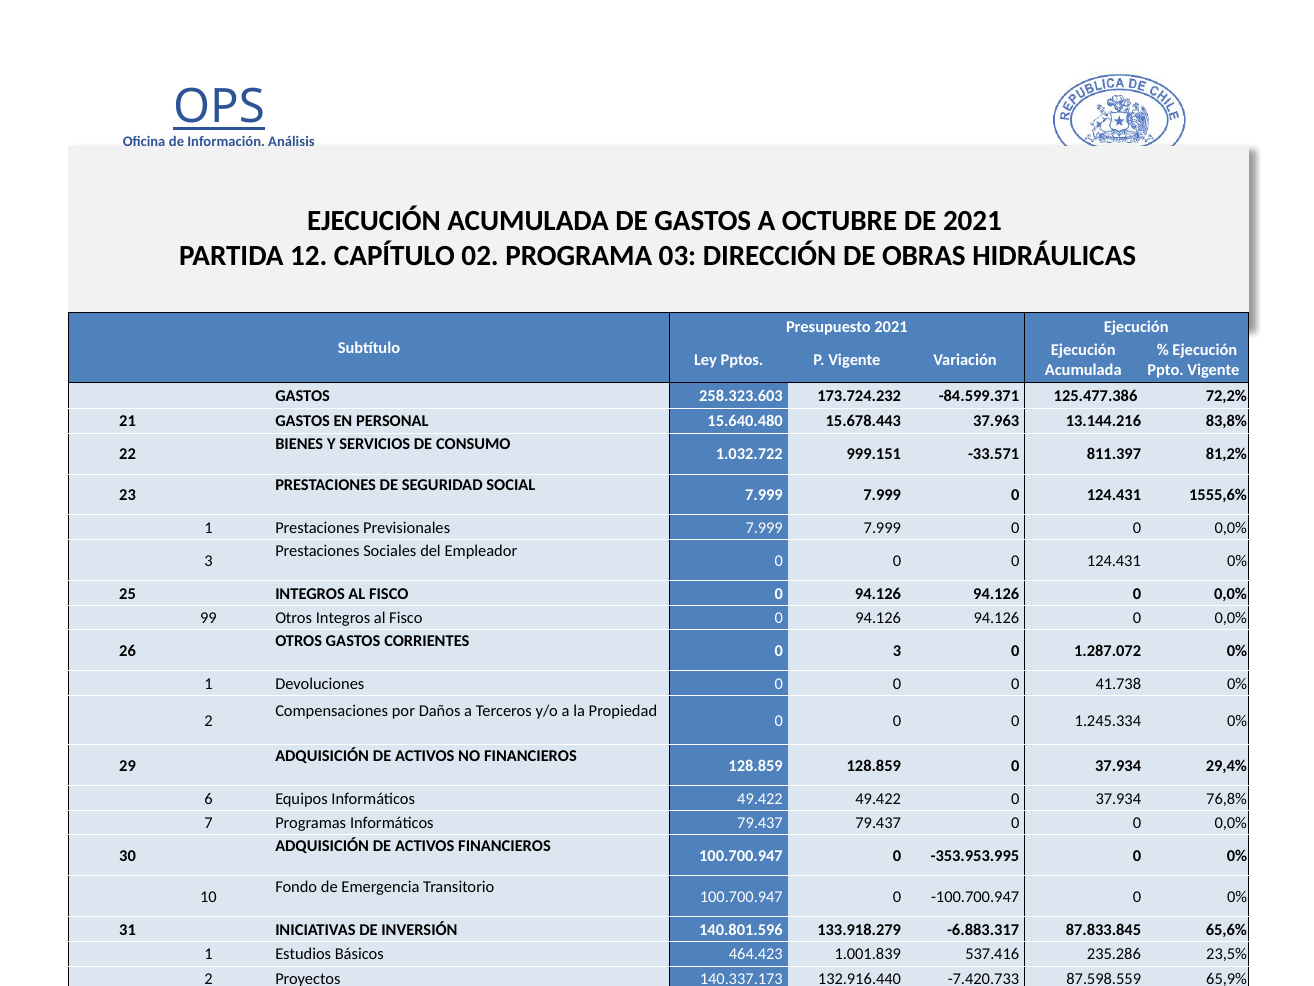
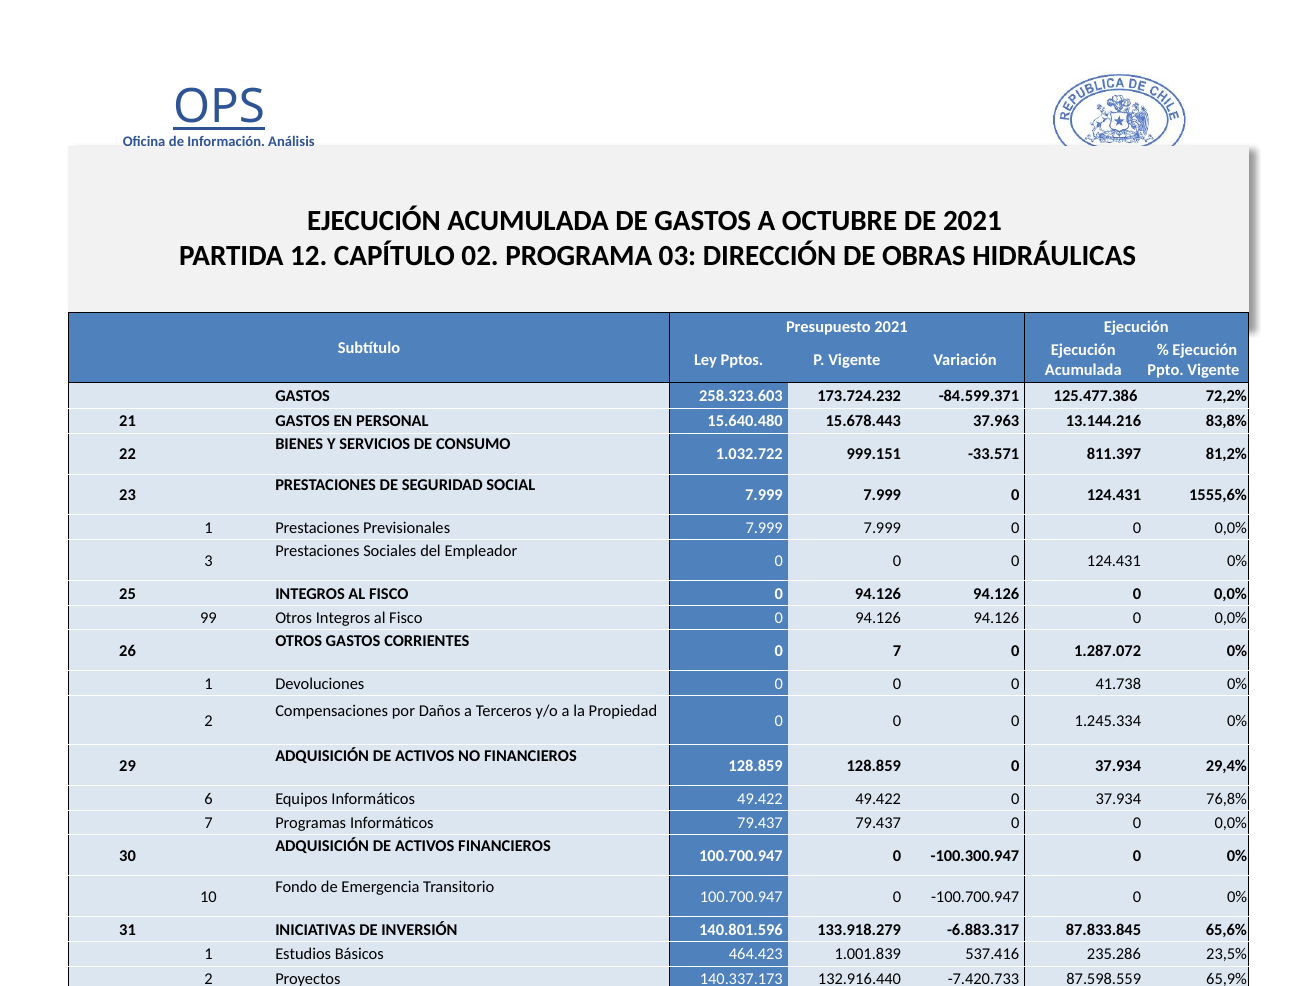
0 3: 3 -> 7
-353.953.995: -353.953.995 -> -100.300.947
